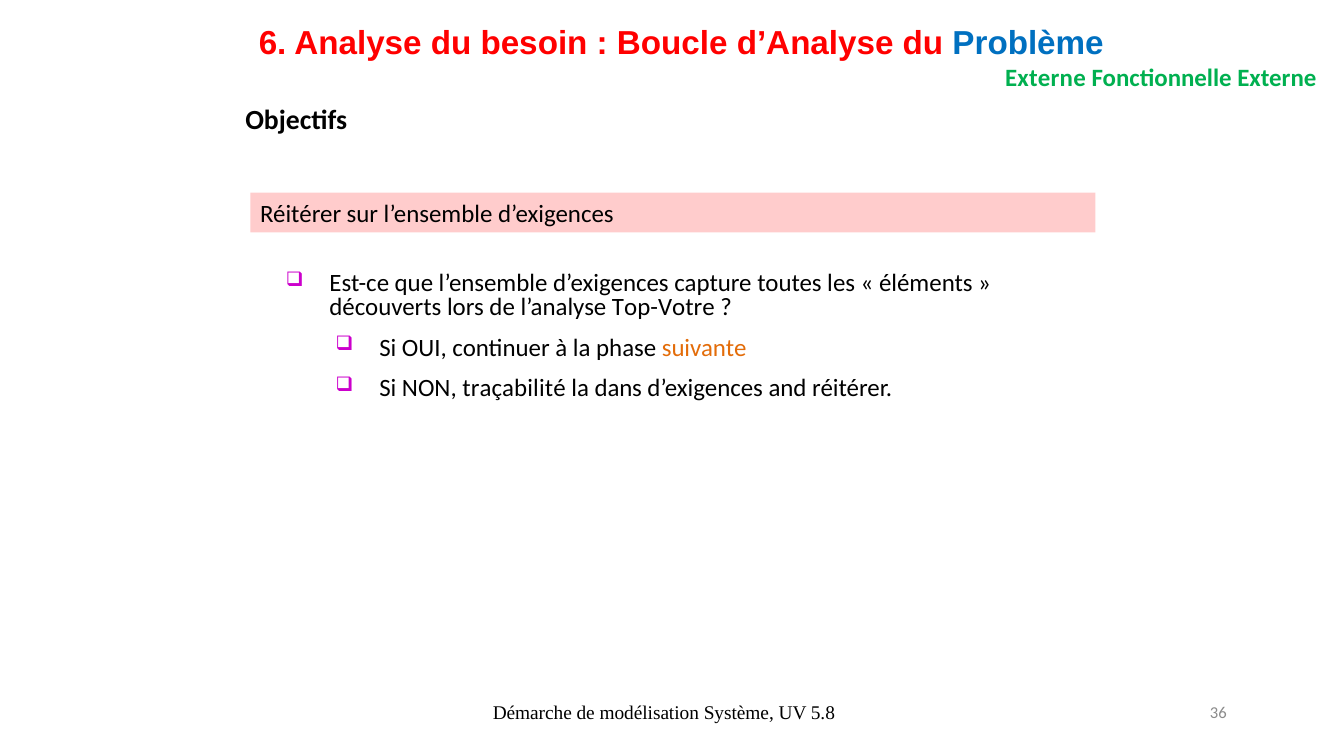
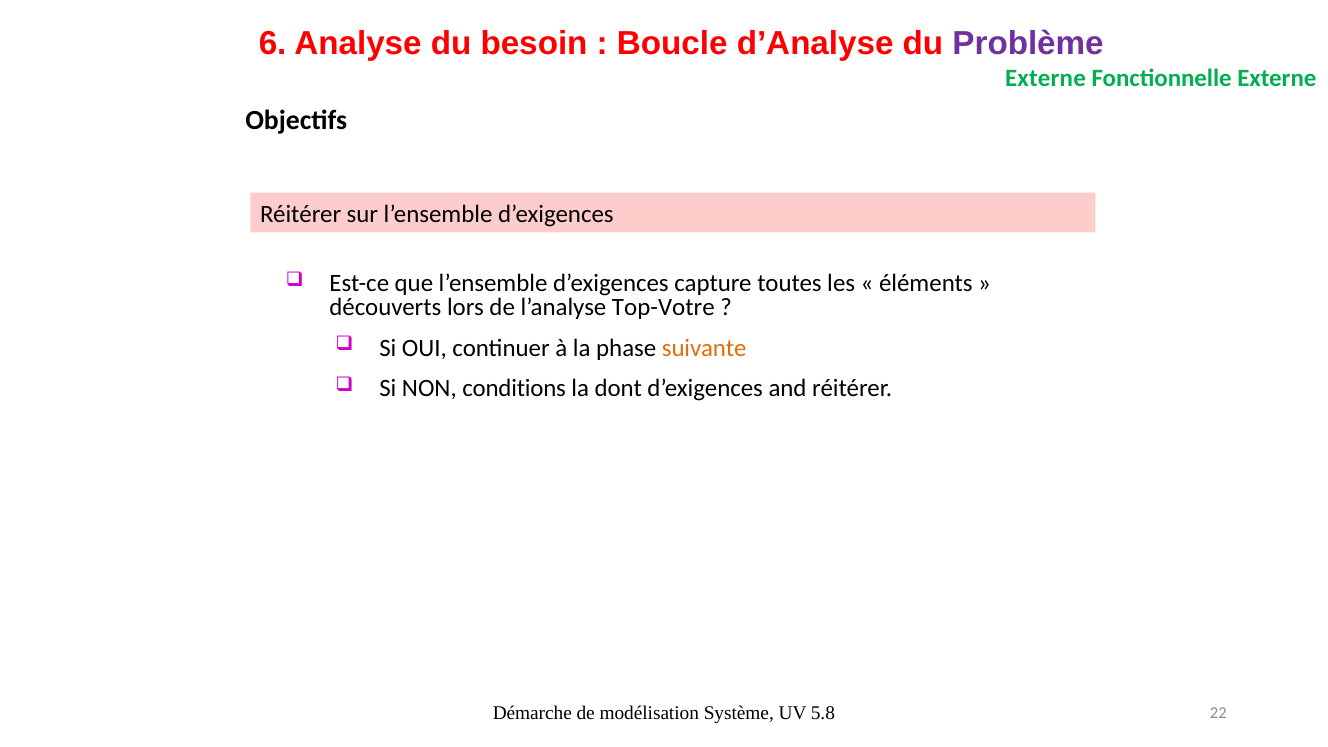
Problème colour: blue -> purple
traçabilité: traçabilité -> conditions
dans: dans -> dont
36: 36 -> 22
